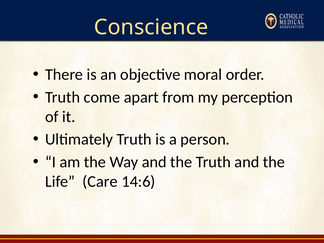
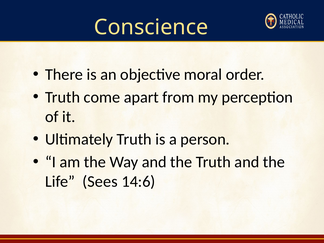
Care: Care -> Sees
